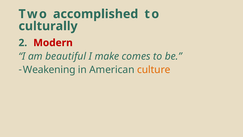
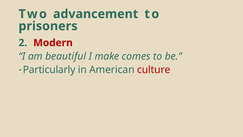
accomplished: accomplished -> advancement
culturally: culturally -> prisoners
Weakening: Weakening -> Particularly
culture colour: orange -> red
